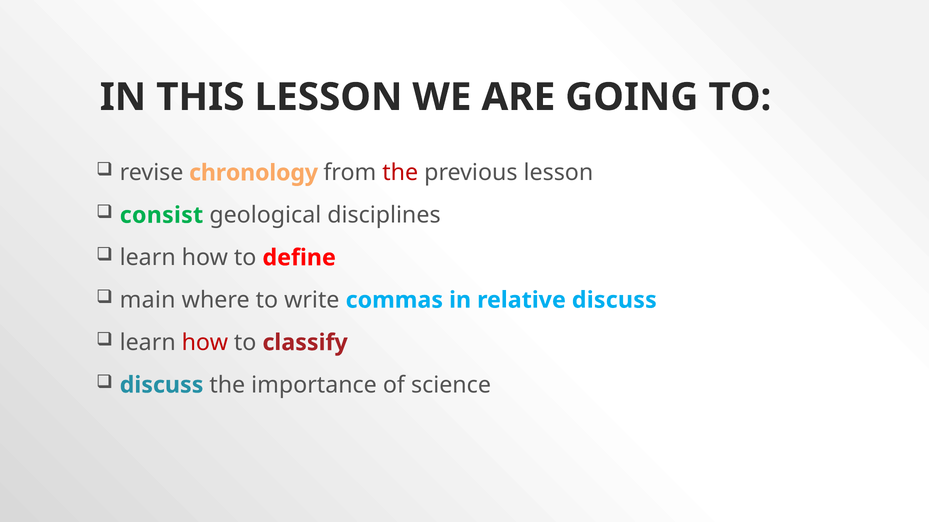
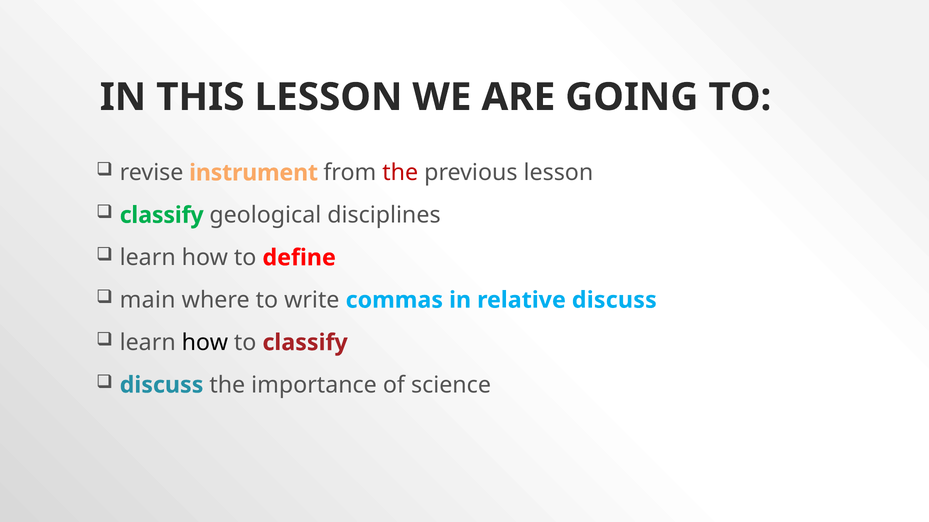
chronology: chronology -> instrument
consist at (161, 215): consist -> classify
how at (205, 343) colour: red -> black
